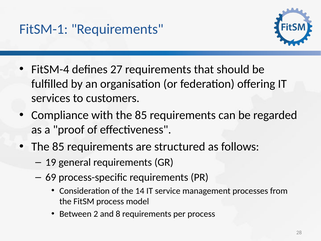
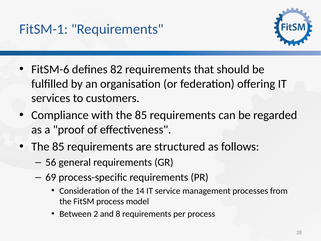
FitSM-4: FitSM-4 -> FitSM-6
27: 27 -> 82
19: 19 -> 56
